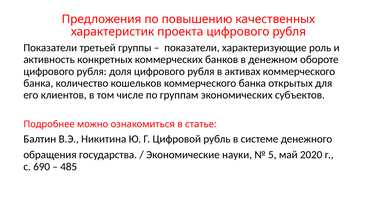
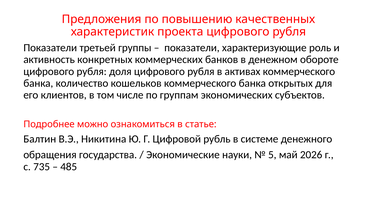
2020: 2020 -> 2026
690: 690 -> 735
